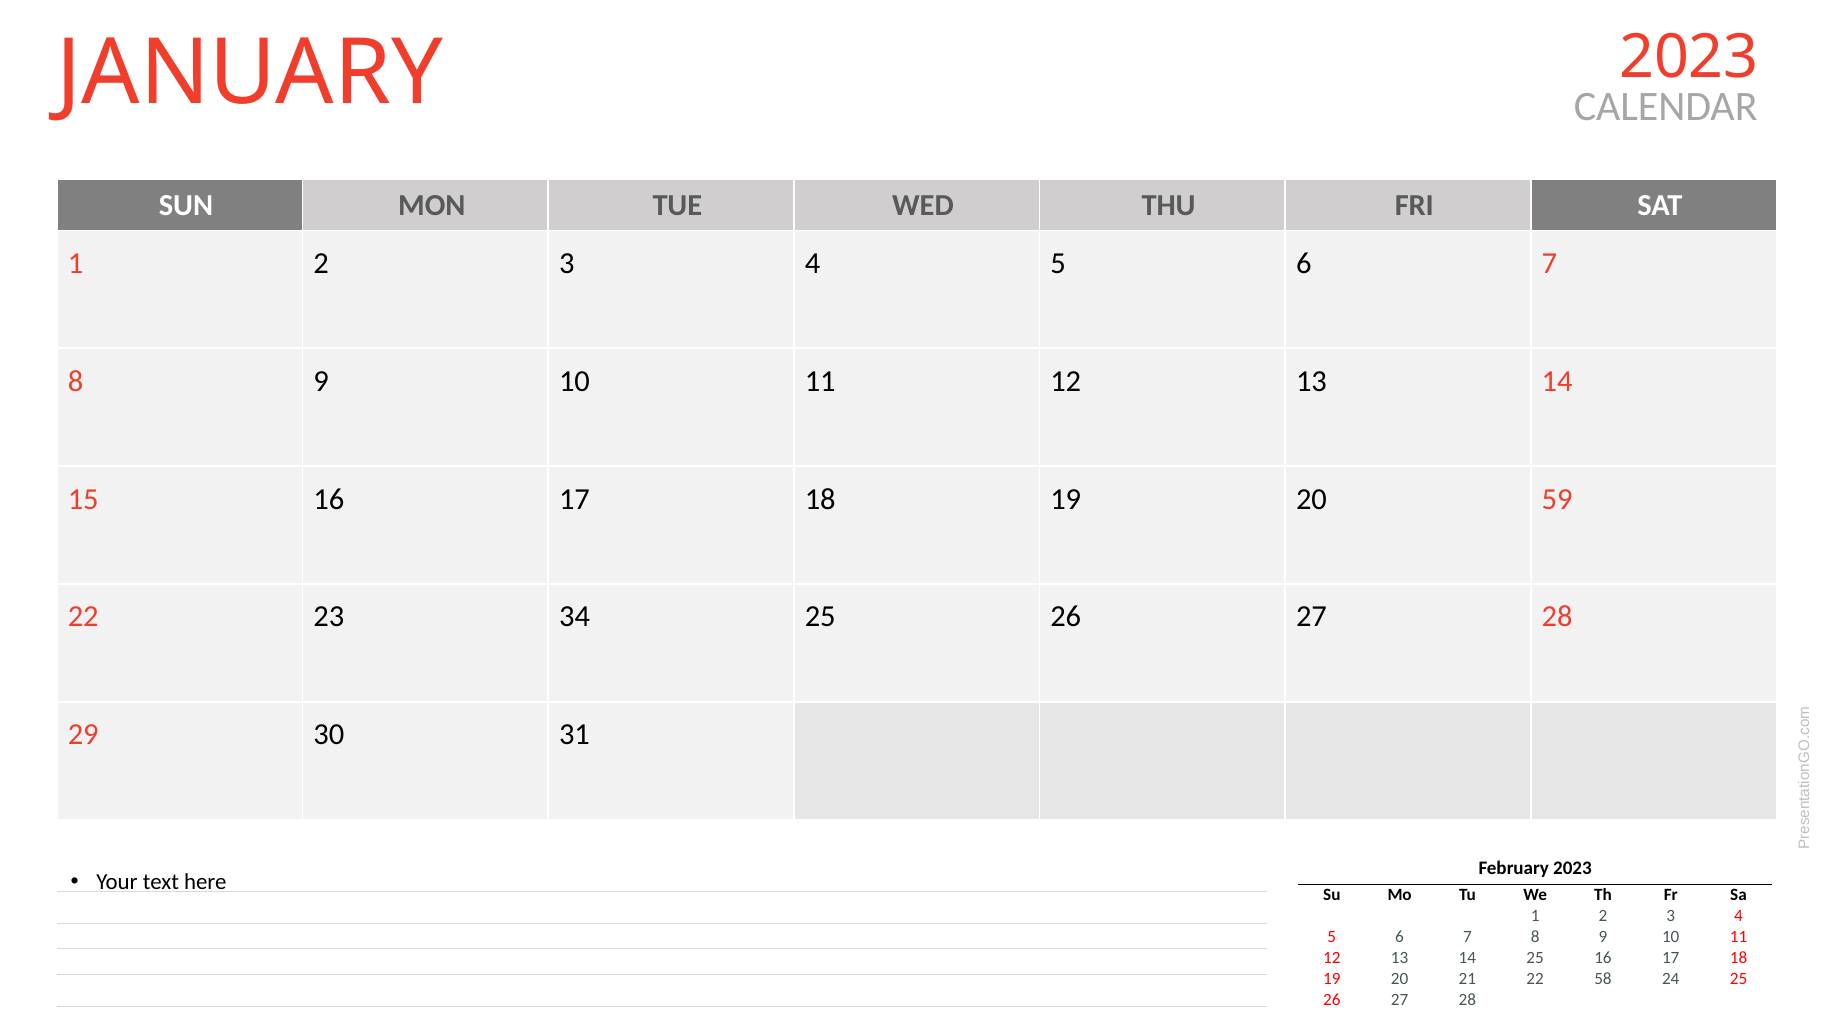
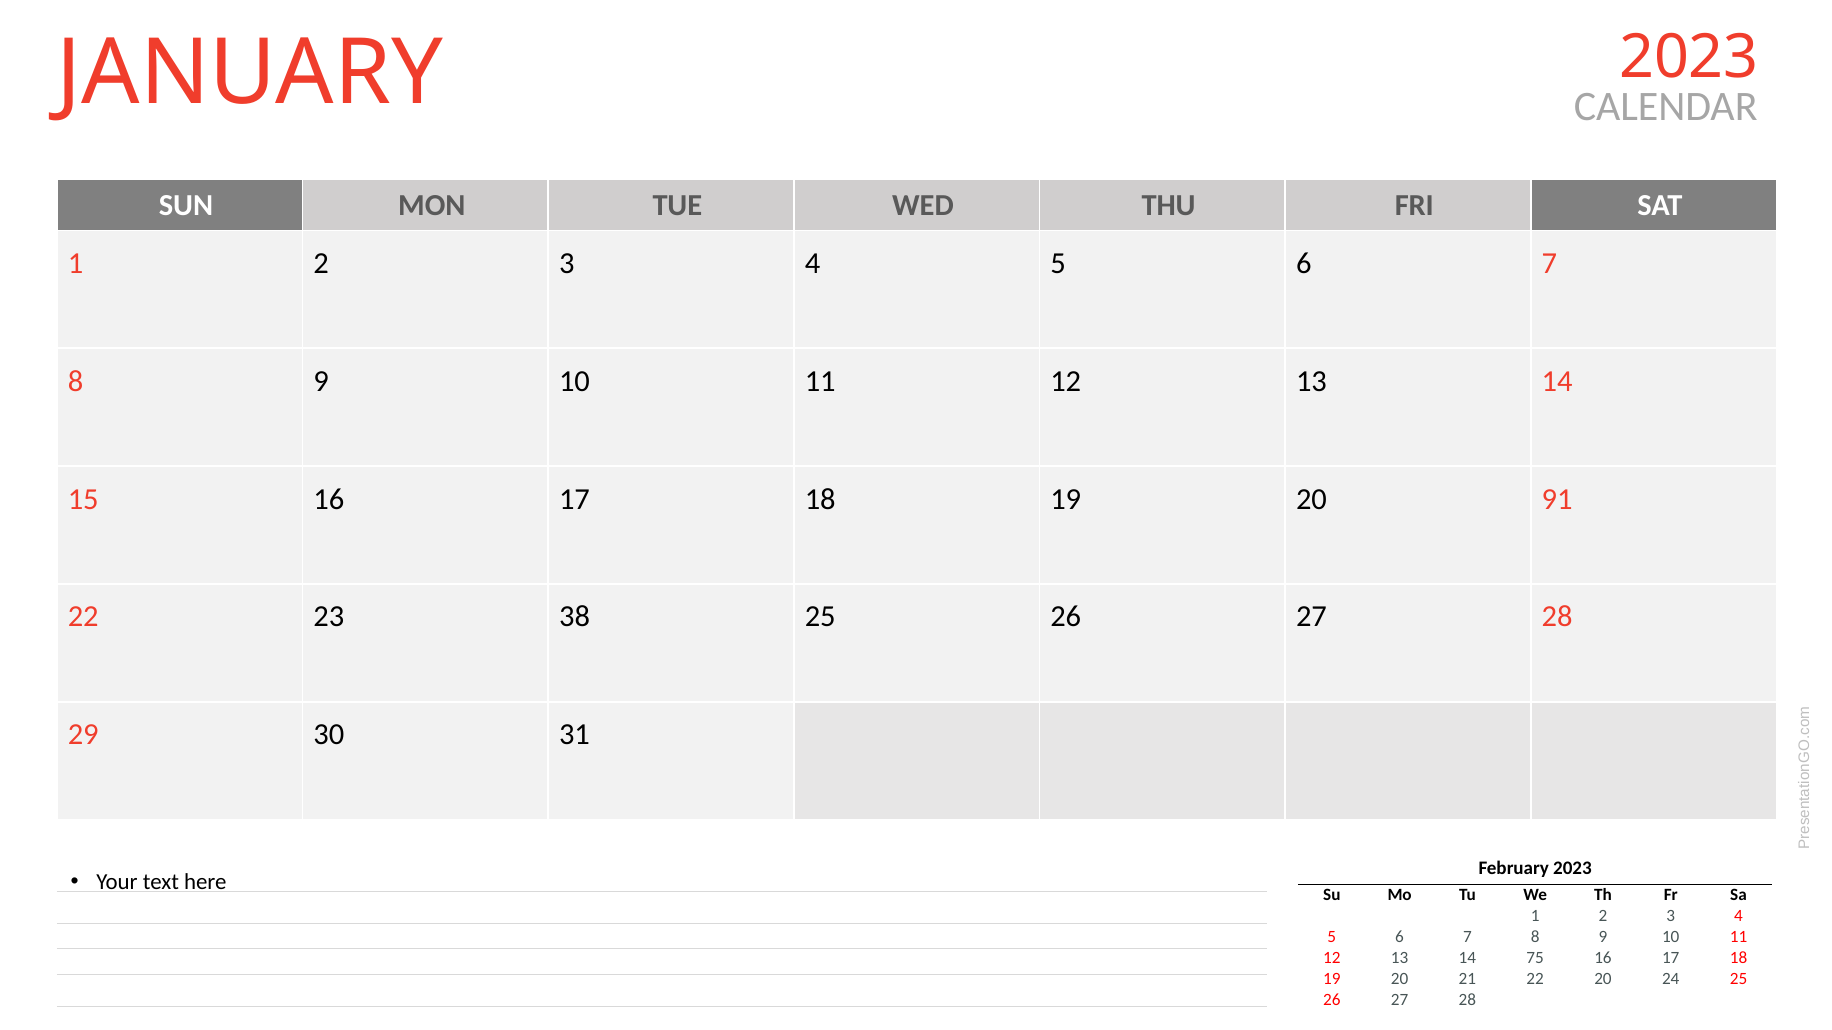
59: 59 -> 91
34: 34 -> 38
14 25: 25 -> 75
22 58: 58 -> 20
